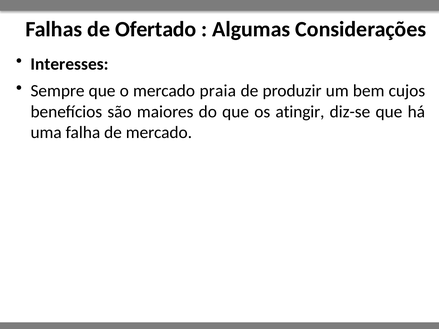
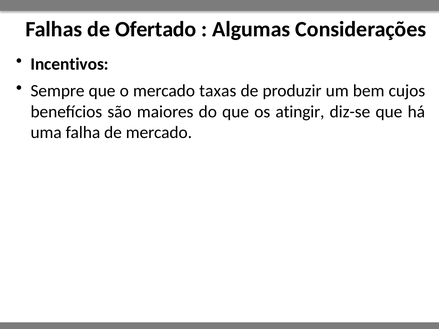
Interesses: Interesses -> Incentivos
praia: praia -> taxas
